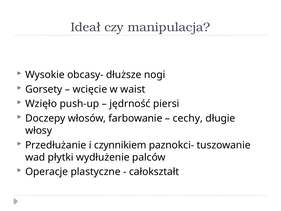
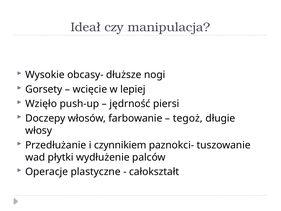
waist: waist -> lepiej
cechy: cechy -> tegoż
